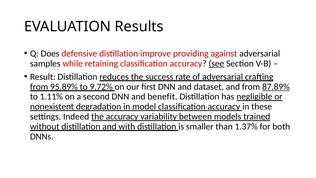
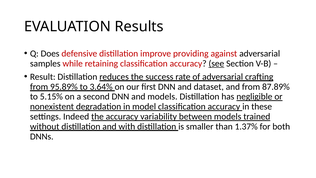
9.72%: 9.72% -> 3.64%
87.89% underline: present -> none
1.11%: 1.11% -> 5.15%
and benefit: benefit -> models
